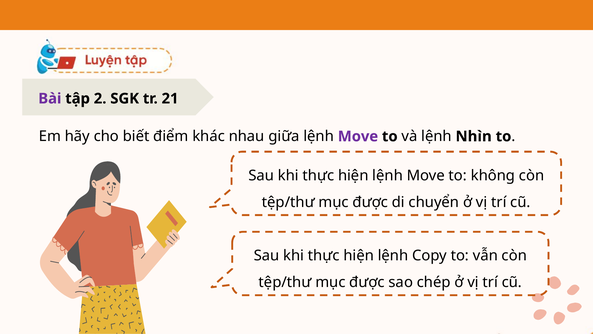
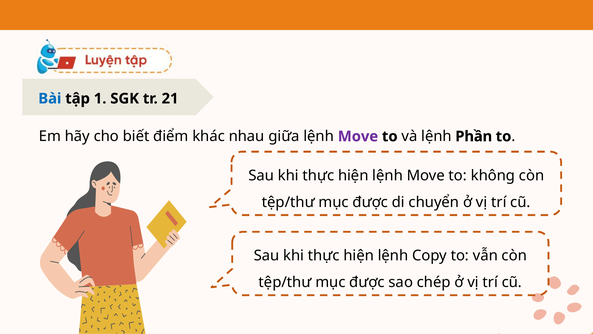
Bài colour: purple -> blue
2: 2 -> 1
Nhìn: Nhìn -> Phần
